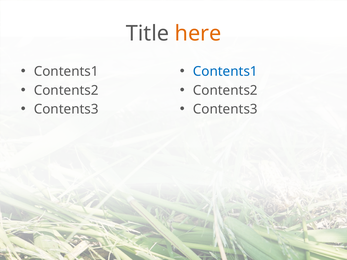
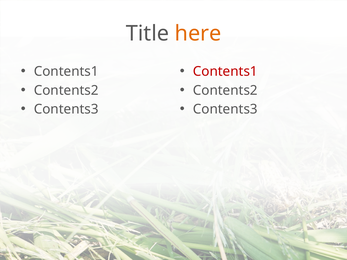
Contents1 at (225, 72) colour: blue -> red
